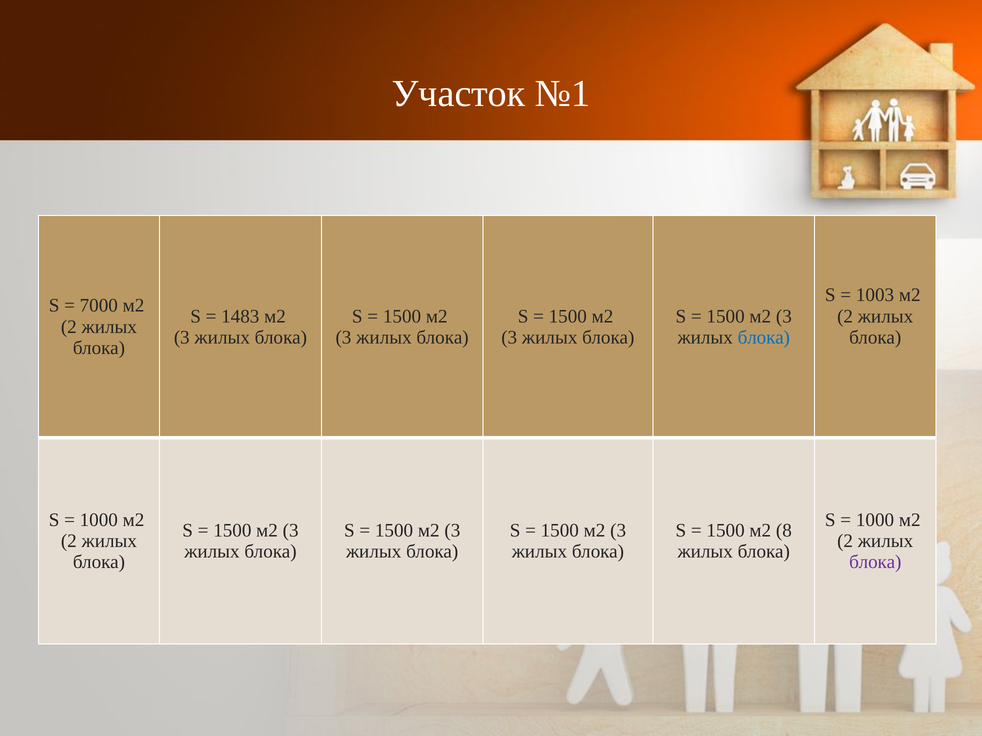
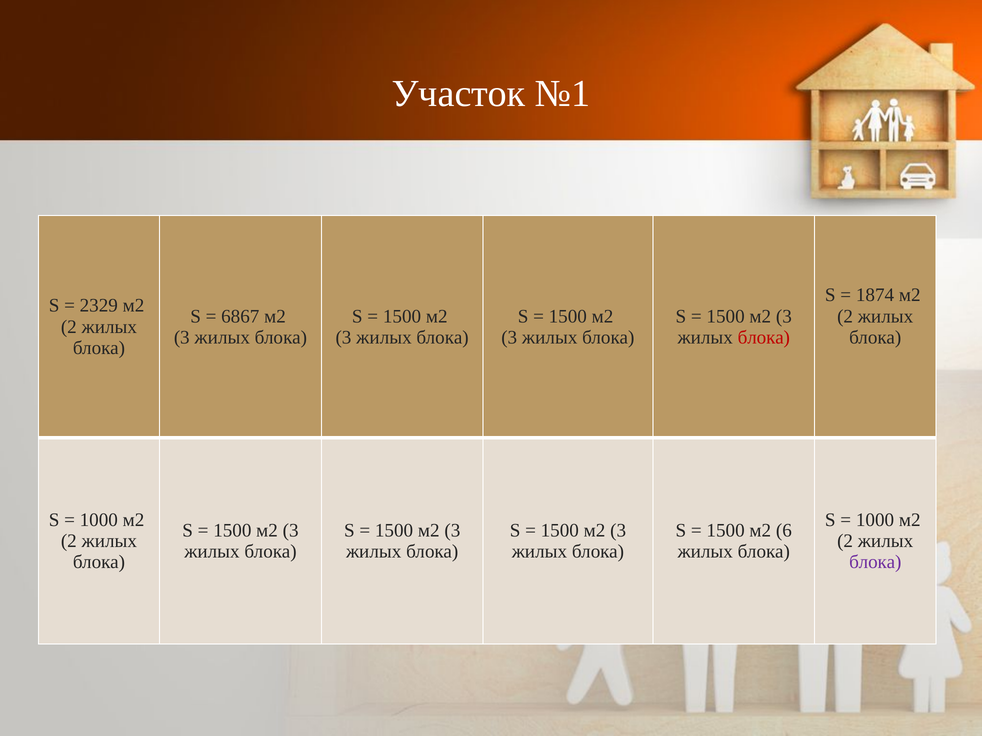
1003: 1003 -> 1874
7000: 7000 -> 2329
1483: 1483 -> 6867
блока at (764, 338) colour: blue -> red
8: 8 -> 6
